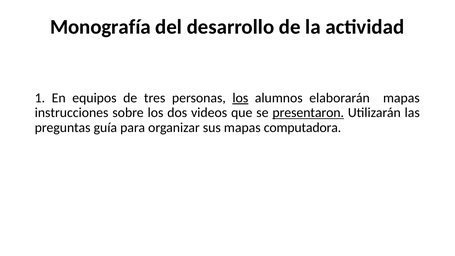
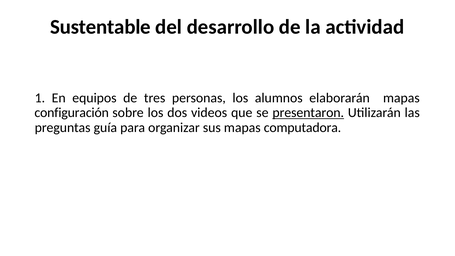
Monografía: Monografía -> Sustentable
los at (240, 98) underline: present -> none
instrucciones: instrucciones -> configuración
